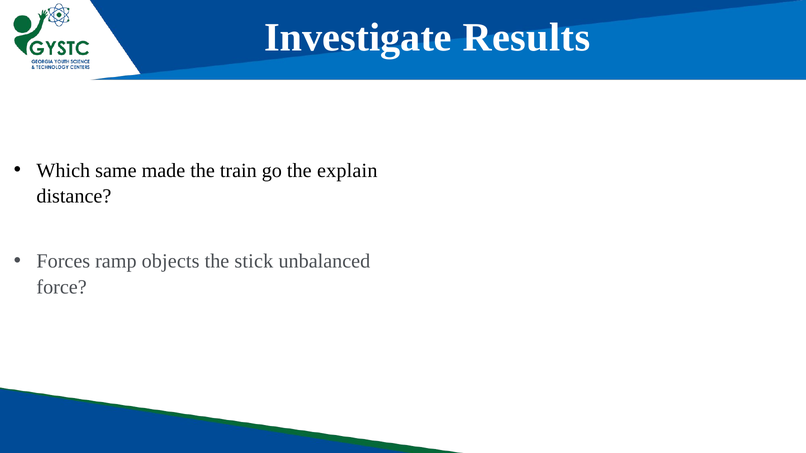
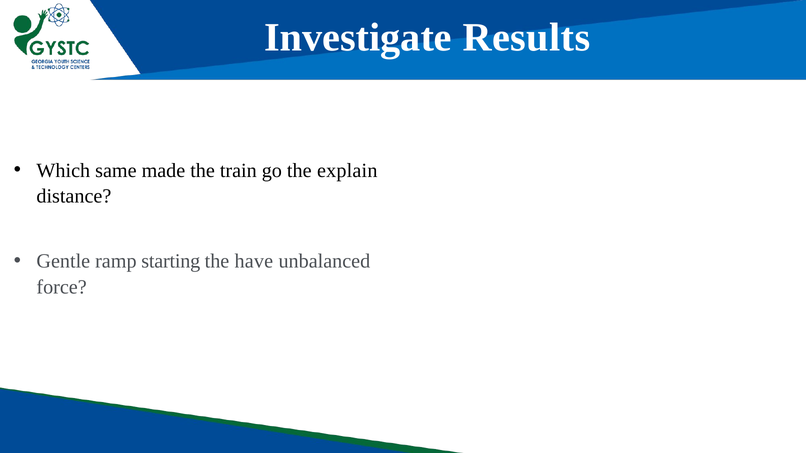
Forces: Forces -> Gentle
objects: objects -> starting
stick: stick -> have
